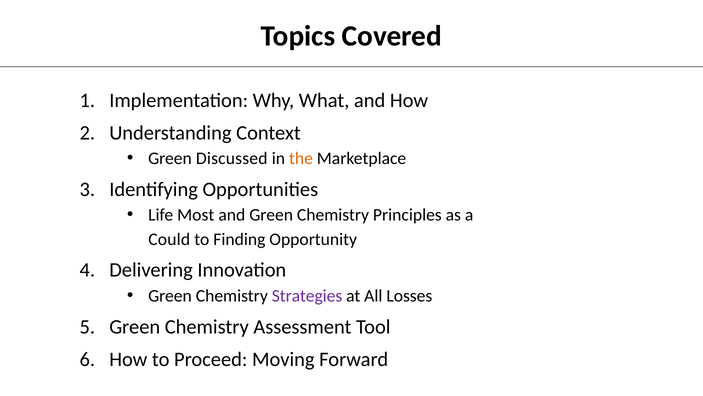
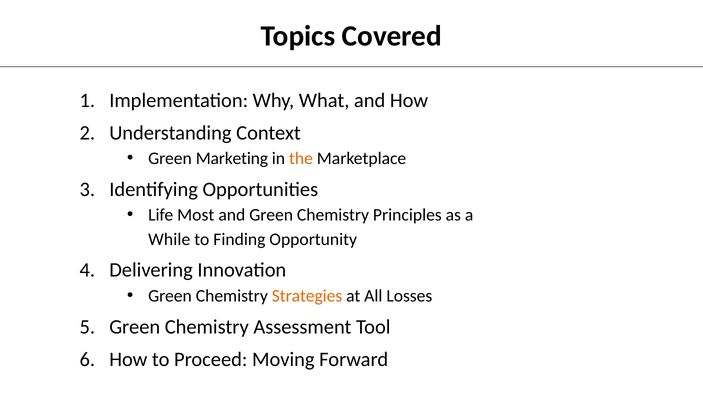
Discussed: Discussed -> Marketing
Could: Could -> While
Strategies colour: purple -> orange
